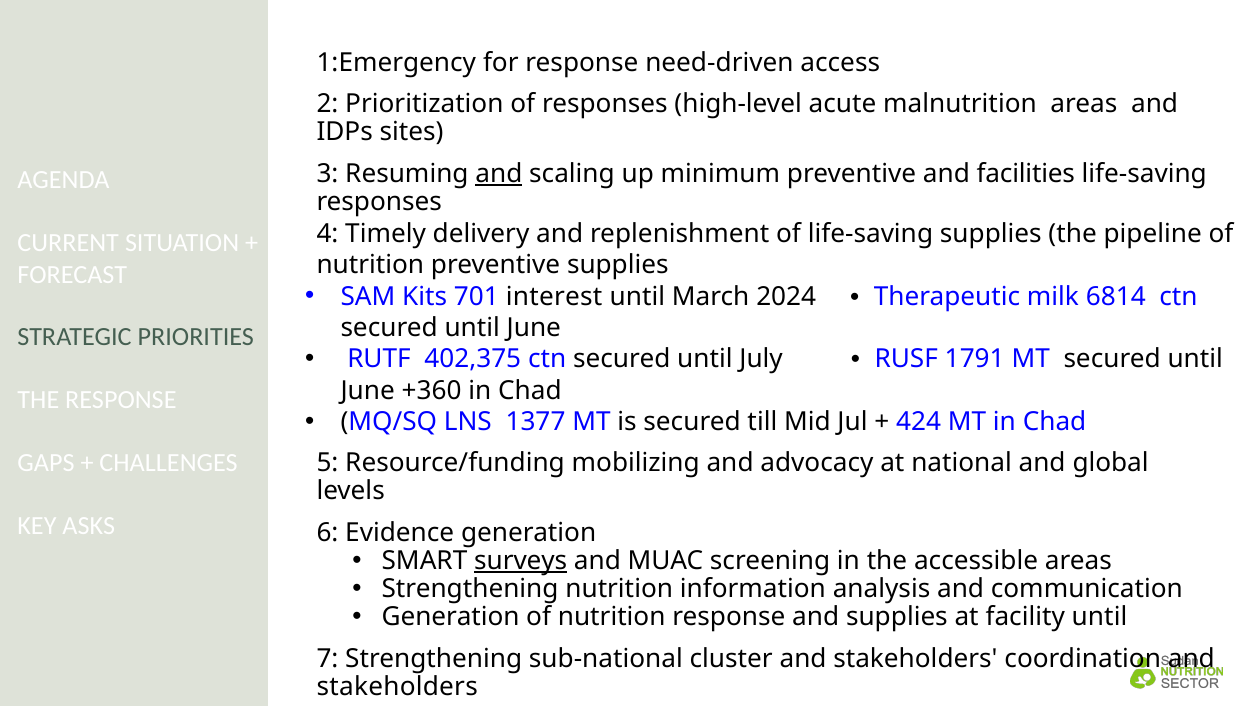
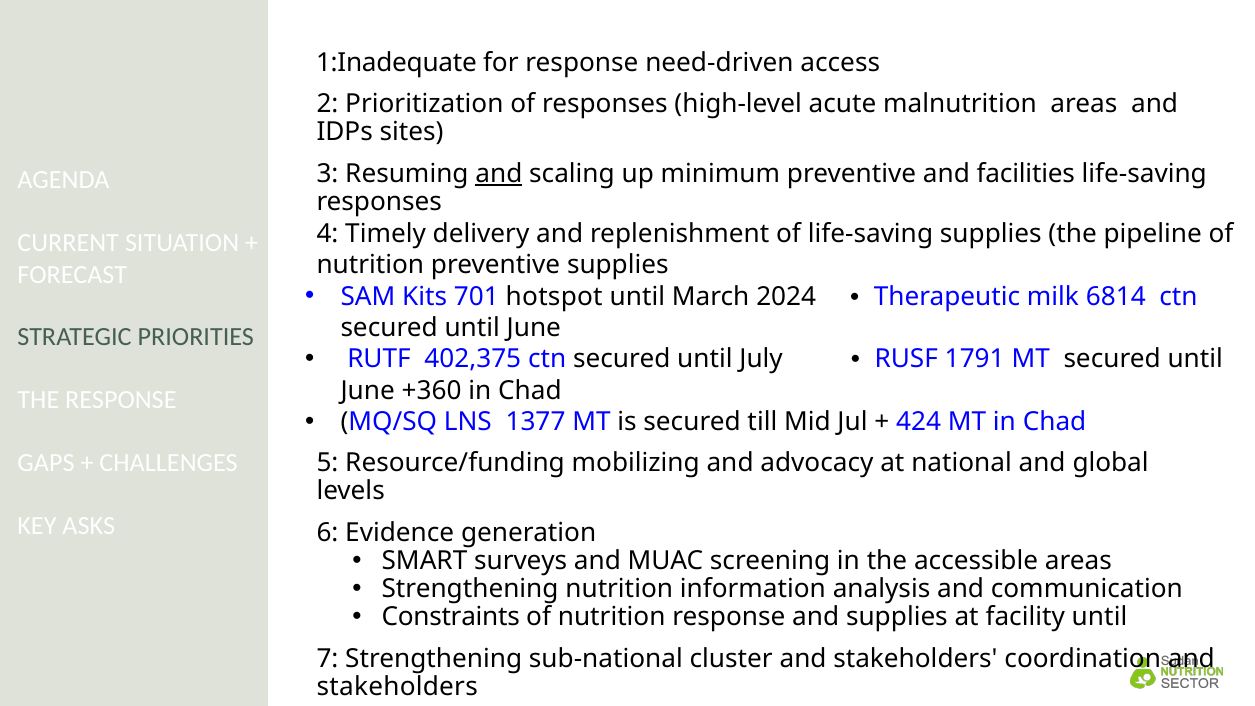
1:Emergency: 1:Emergency -> 1:Inadequate
interest: interest -> hotspot
surveys underline: present -> none
Generation at (451, 617): Generation -> Constraints
